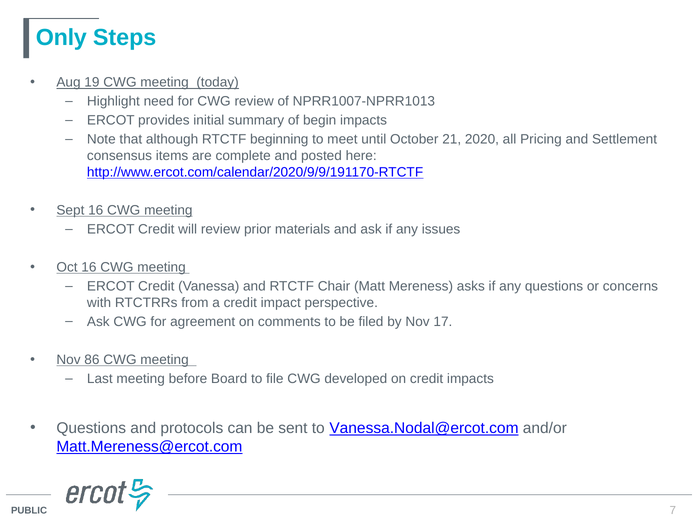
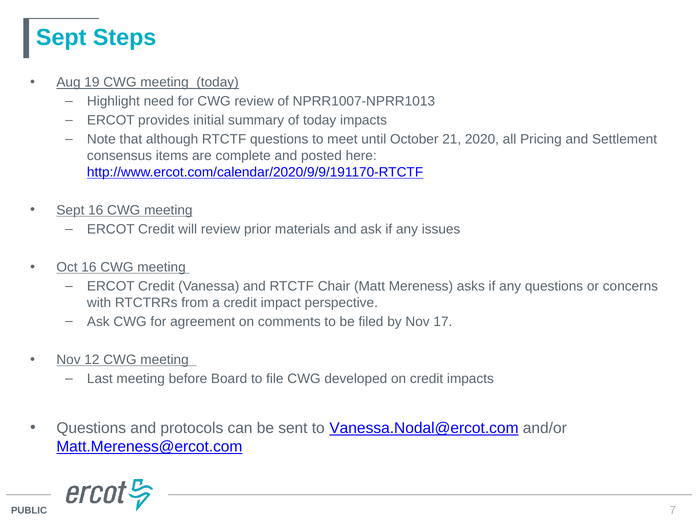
Only at (61, 38): Only -> Sept
of begin: begin -> today
RTCTF beginning: beginning -> questions
86: 86 -> 12
